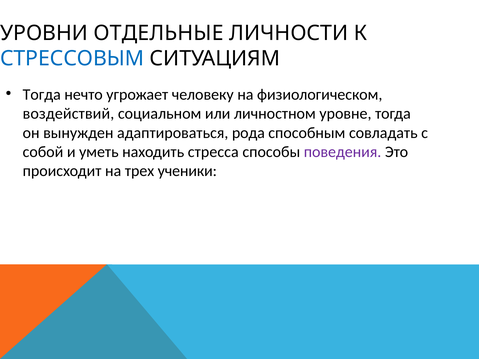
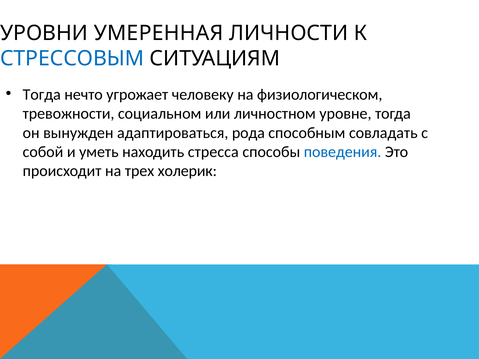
ОТДЕЛЬНЫЕ: ОТДЕЛЬНЫЕ -> УМЕРЕННАЯ
воздействий: воздействий -> тревожности
поведения colour: purple -> blue
ученики: ученики -> холерик
